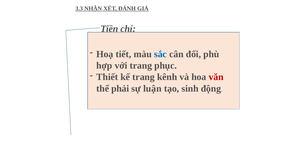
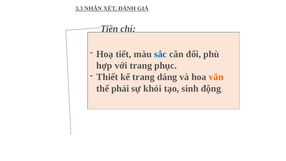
kênh: kênh -> dáng
văn colour: red -> orange
luận: luận -> khỏi
